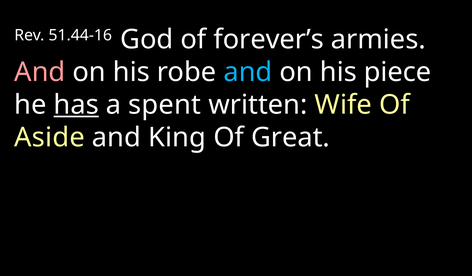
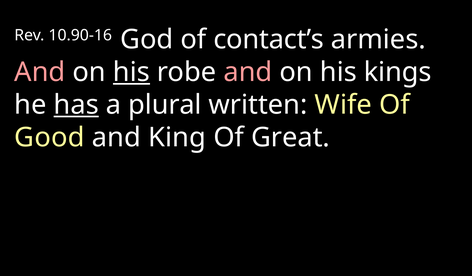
51.44-16: 51.44-16 -> 10.90-16
forever’s: forever’s -> contact’s
his at (131, 72) underline: none -> present
and at (248, 72) colour: light blue -> pink
piece: piece -> kings
spent: spent -> plural
Aside: Aside -> Good
